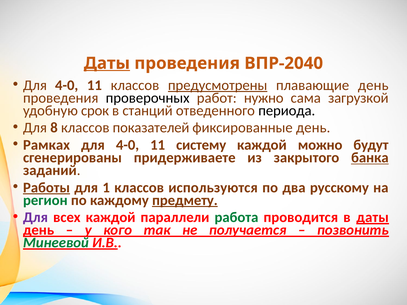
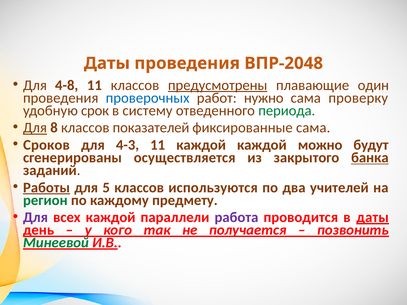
Даты at (107, 63) underline: present -> none
ВПР-2040: ВПР-2040 -> ВПР-2048
4-0 at (67, 85): 4-0 -> 4-8
плавающие день: день -> один
проверочных colour: black -> blue
загрузкой: загрузкой -> проверку
станций: станций -> систему
периода colour: black -> green
Для at (35, 128) underline: none -> present
фиксированные день: день -> сама
Рамках: Рамках -> Сроков
4-0 at (127, 145): 4-0 -> 4-3
11 систему: систему -> каждой
придерживаете: придерживаете -> осуществляется
1: 1 -> 5
русскому: русскому -> учителей
предмету underline: present -> none
работа colour: green -> purple
